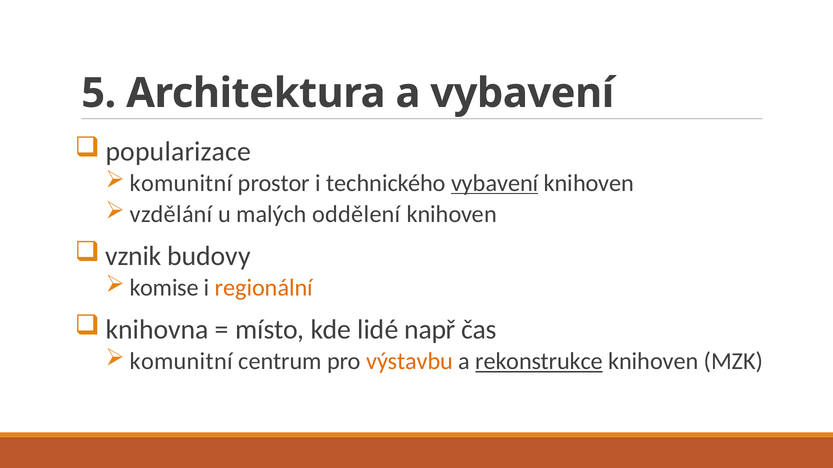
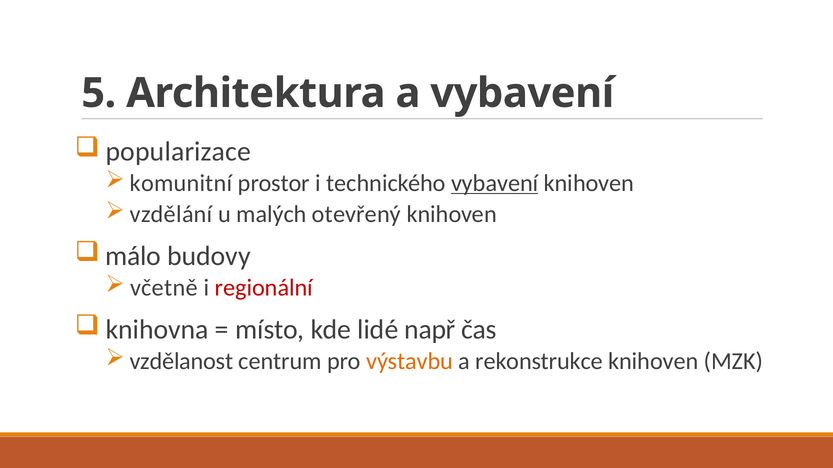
oddělení: oddělení -> otevřený
vznik: vznik -> málo
komise: komise -> včetně
regionální colour: orange -> red
komunitní at (181, 362): komunitní -> vzdělanost
rekonstrukce underline: present -> none
